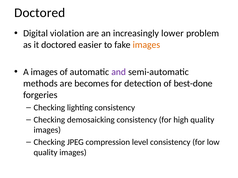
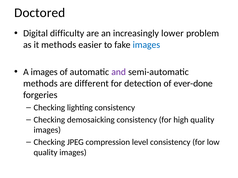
violation: violation -> difficulty
it doctored: doctored -> methods
images at (146, 45) colour: orange -> blue
becomes: becomes -> different
best-done: best-done -> ever-done
